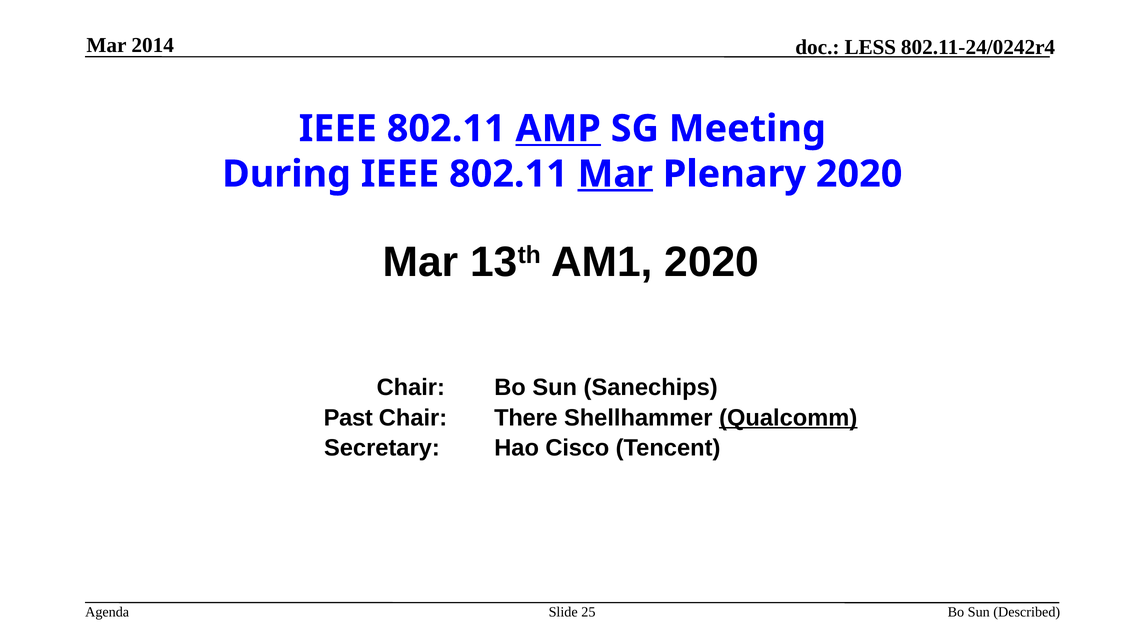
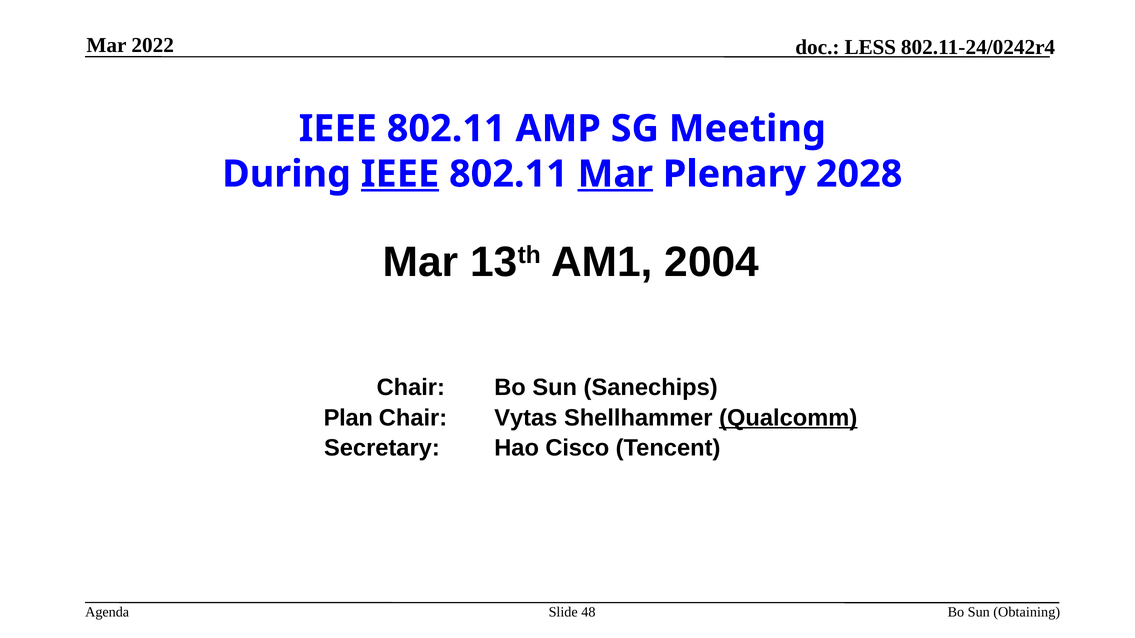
2014: 2014 -> 2022
AMP underline: present -> none
IEEE at (400, 174) underline: none -> present
Plenary 2020: 2020 -> 2028
AM1 2020: 2020 -> 2004
Past: Past -> Plan
There: There -> Vytas
25: 25 -> 48
Described: Described -> Obtaining
